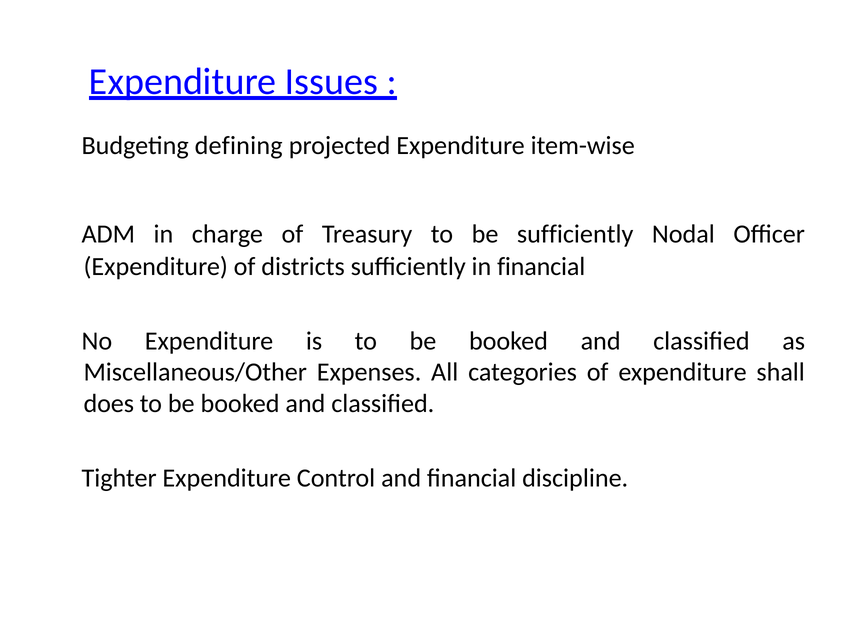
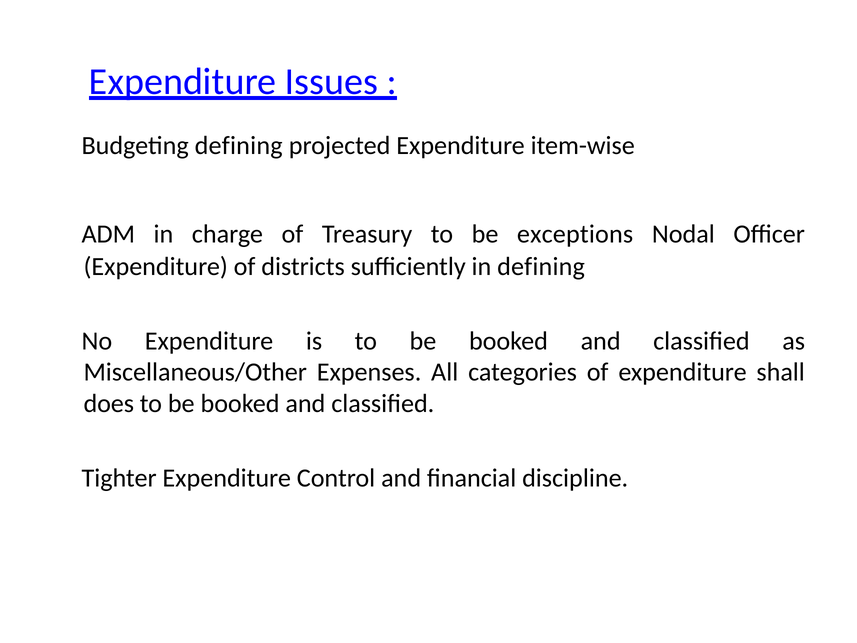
be sufficiently: sufficiently -> exceptions
in financial: financial -> defining
